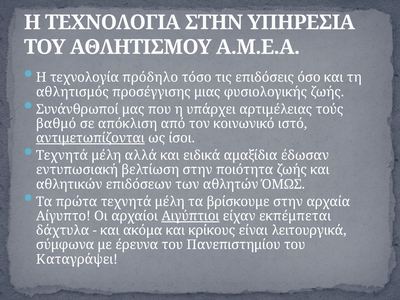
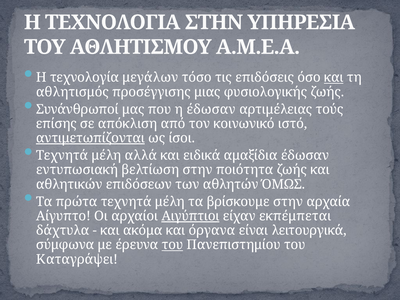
πρόδηλο: πρόδηλο -> μεγάλων
και at (334, 78) underline: none -> present
η υπάρχει: υπάρχει -> έδωσαν
βαθμό: βαθμό -> επίσης
κρίκους: κρίκους -> όργανα
του at (172, 245) underline: none -> present
